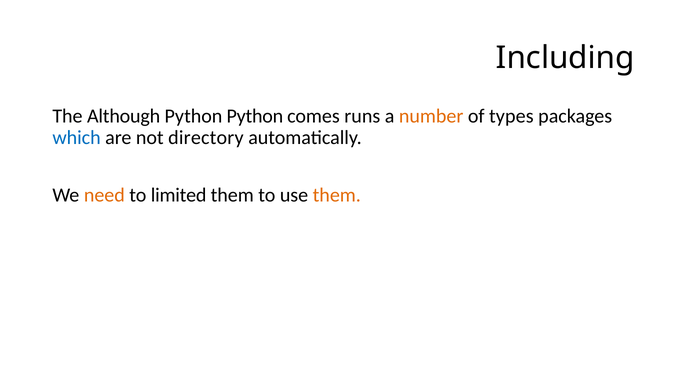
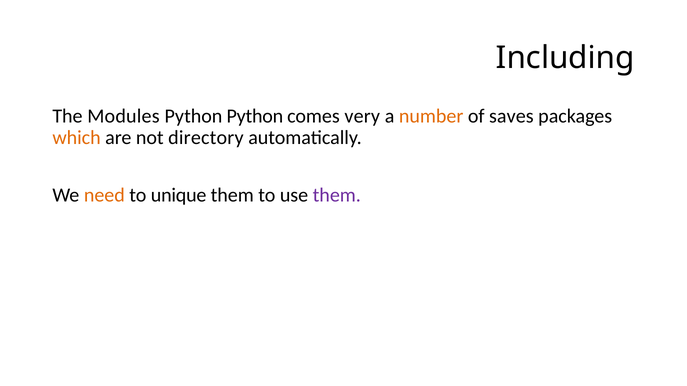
Although: Although -> Modules
runs: runs -> very
types: types -> saves
which colour: blue -> orange
limited: limited -> unique
them at (337, 195) colour: orange -> purple
